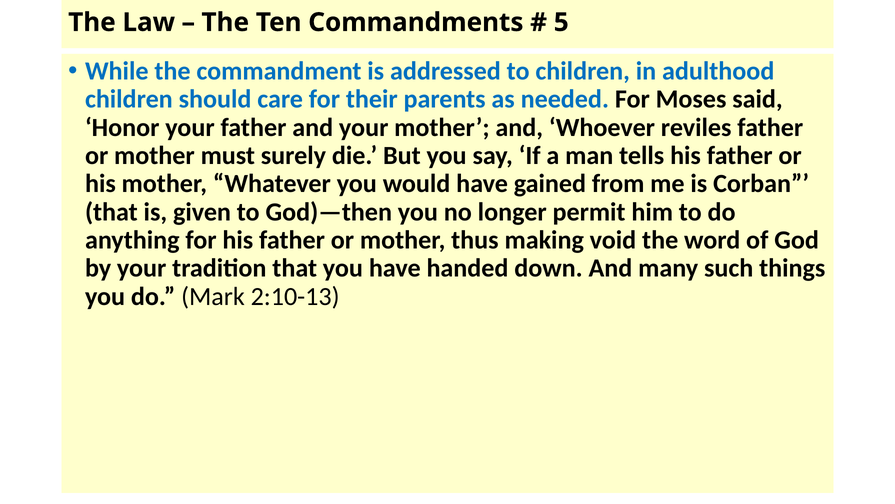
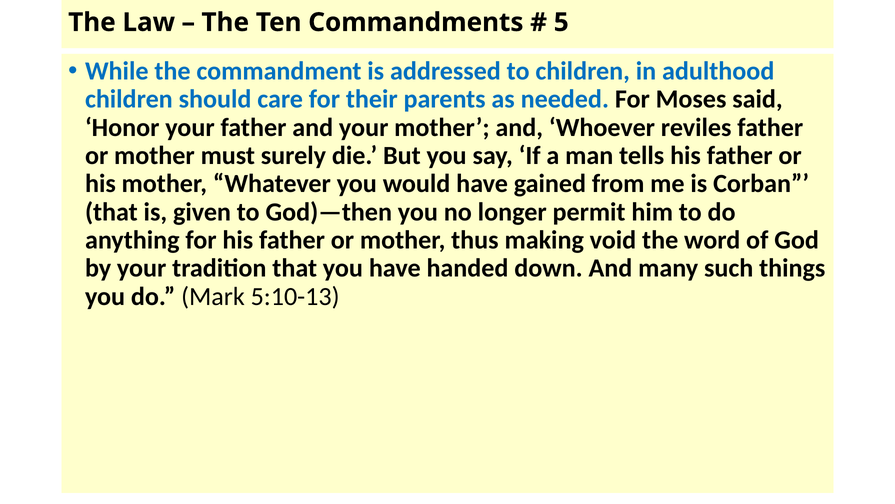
2:10-13: 2:10-13 -> 5:10-13
